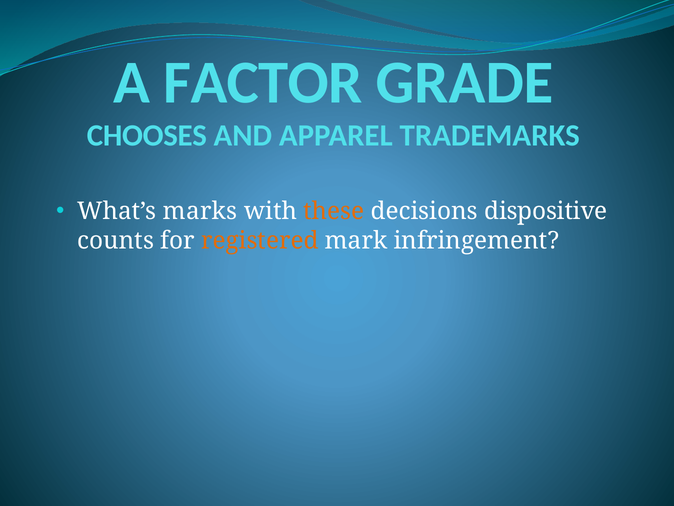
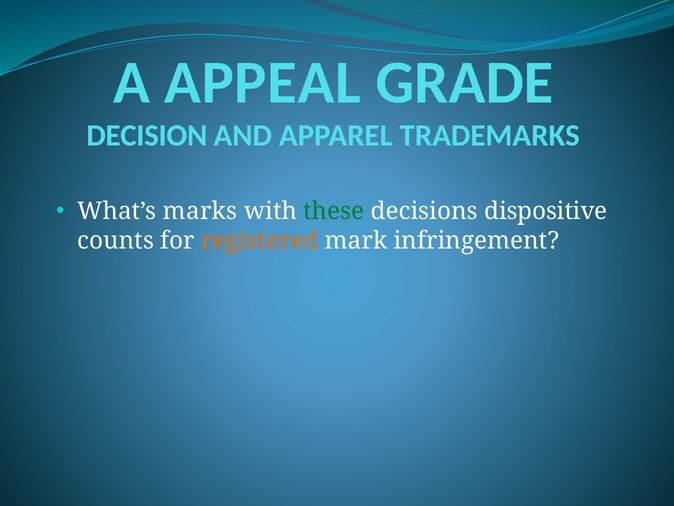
FACTOR: FACTOR -> APPEAL
CHOOSES: CHOOSES -> DECISION
these colour: orange -> green
